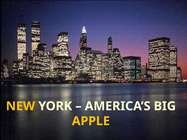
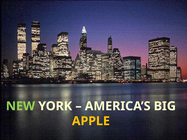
NEW colour: yellow -> light green
